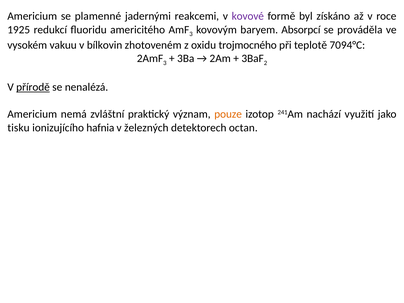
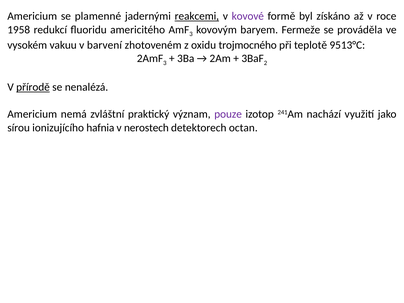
reakcemi underline: none -> present
1925: 1925 -> 1958
Absorpcí: Absorpcí -> Fermeže
bílkovin: bílkovin -> barvení
7094°C: 7094°C -> 9513°C
pouze colour: orange -> purple
tisku: tisku -> sírou
železných: železných -> nerostech
